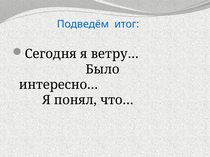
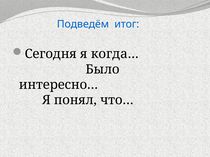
ветру…: ветру… -> когда…
